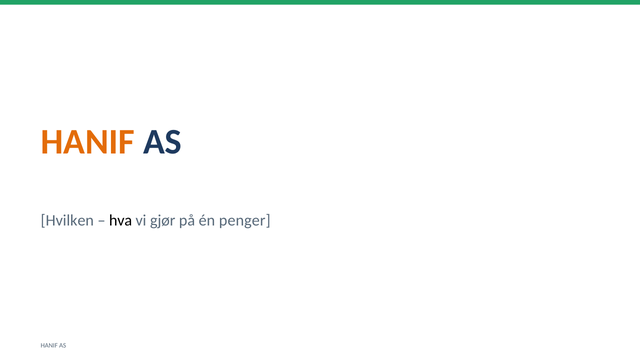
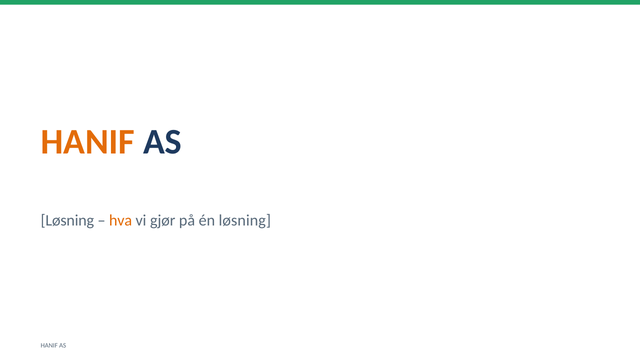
Hvilken at (67, 220): Hvilken -> Løsning
hva colour: black -> orange
én penger: penger -> løsning
